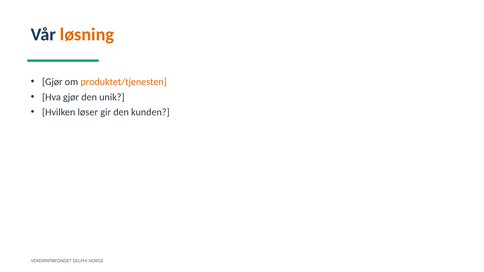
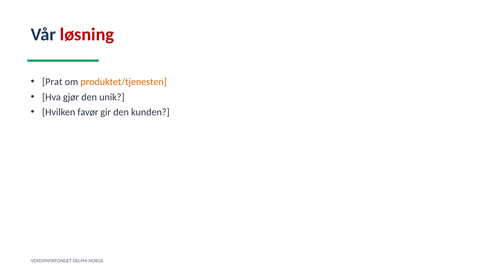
løsning colour: orange -> red
Gjør at (52, 82): Gjør -> Prat
løser: løser -> favør
